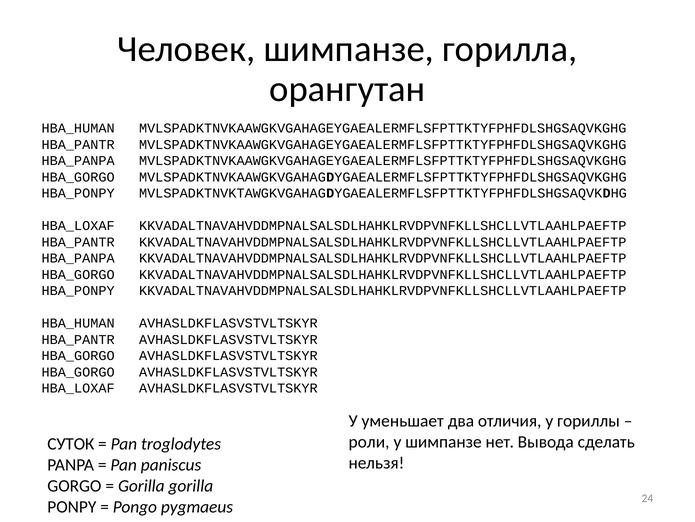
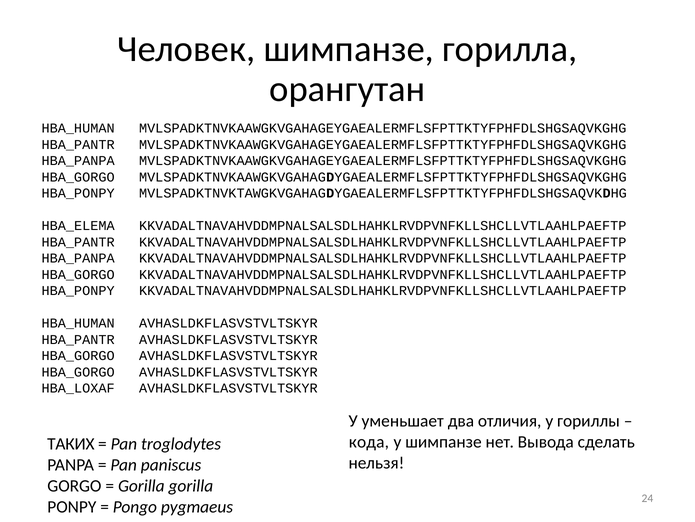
HBA_LOXAF at (78, 226): HBA_LOXAF -> HBA_ELEMA
роли: роли -> кода
СУТОК: СУТОК -> ТАКИХ
